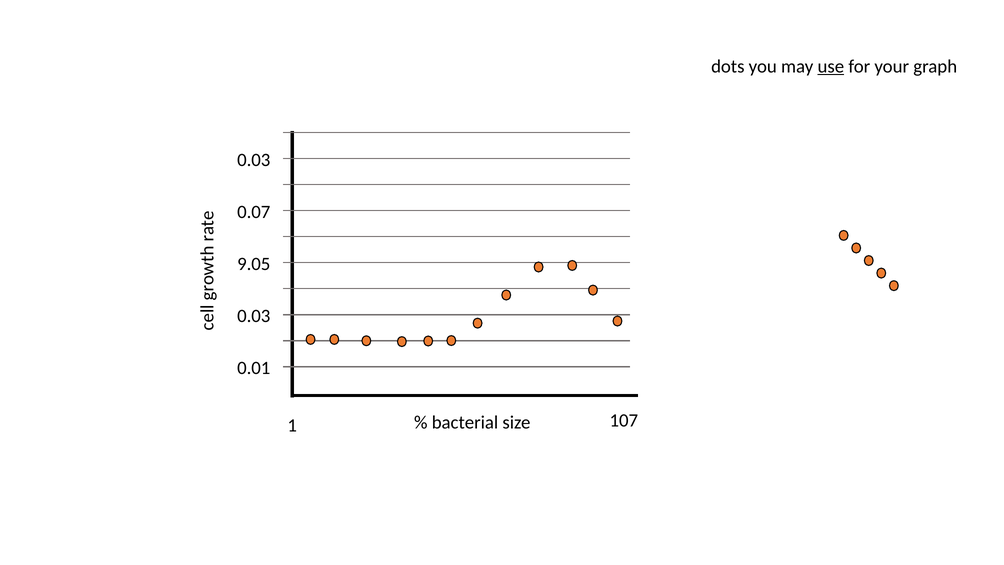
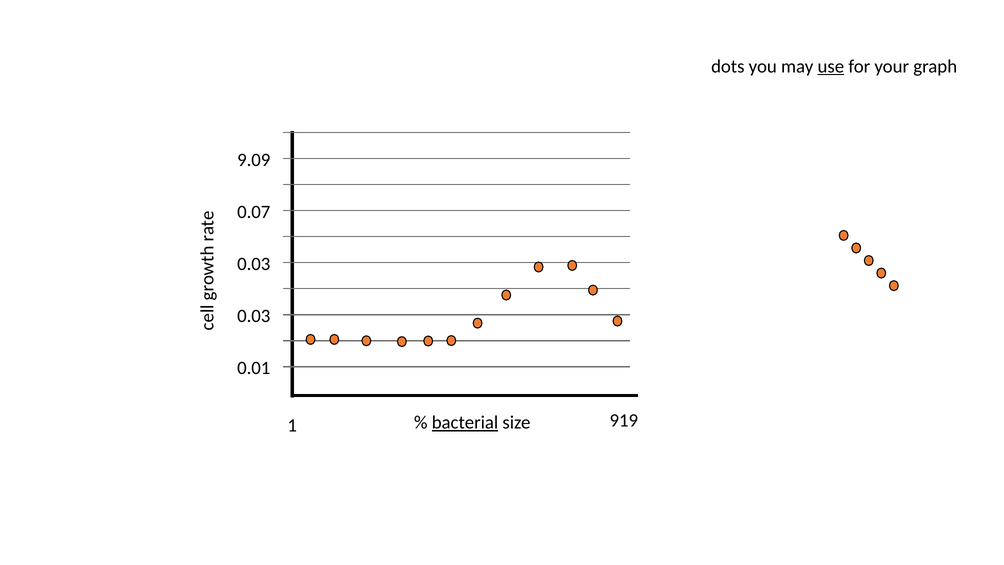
0.03 at (254, 160): 0.03 -> 9.09
9.05 at (254, 264): 9.05 -> 0.03
bacterial underline: none -> present
107: 107 -> 919
